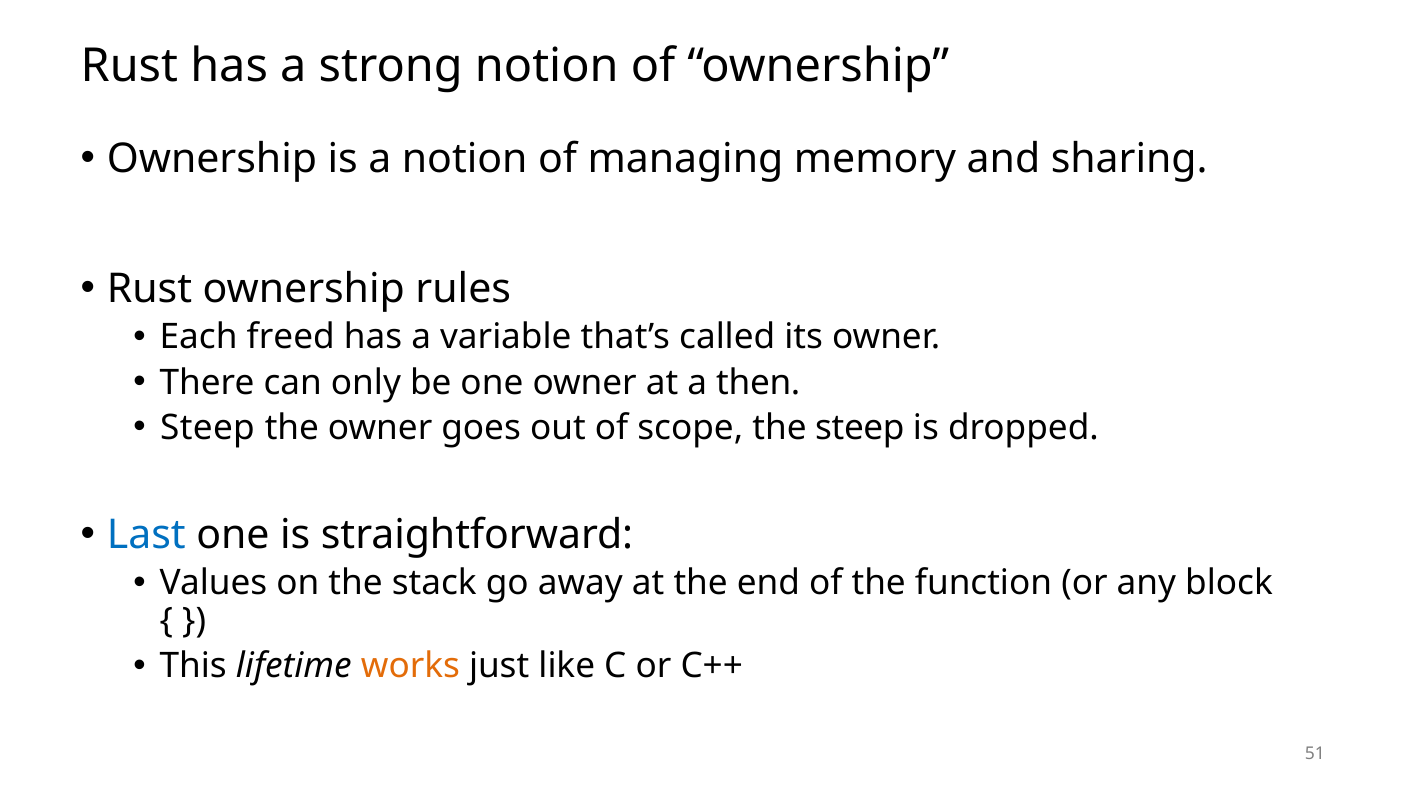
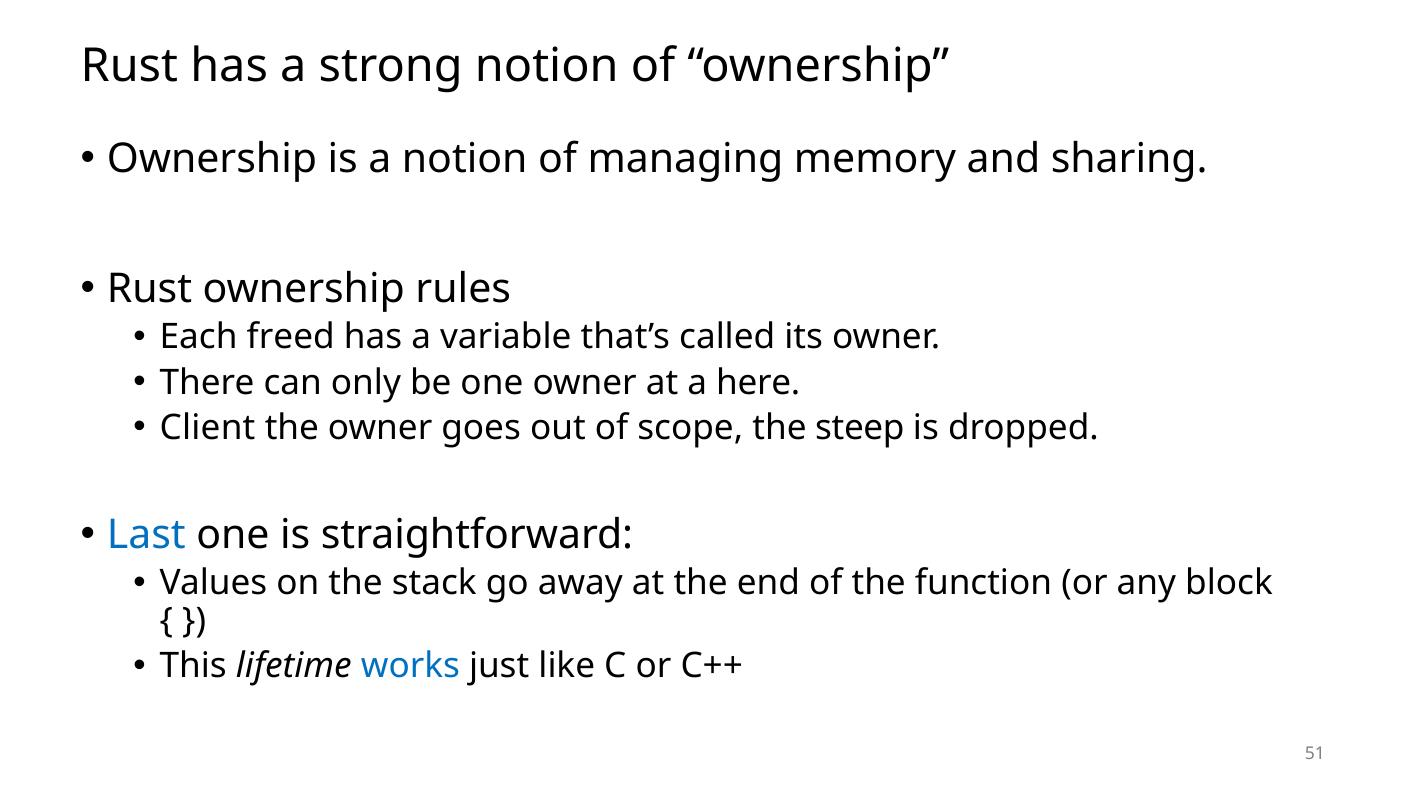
then: then -> here
Steep at (207, 428): Steep -> Client
works colour: orange -> blue
